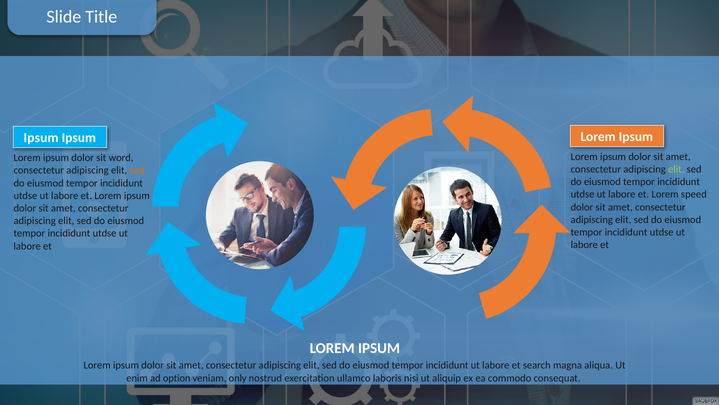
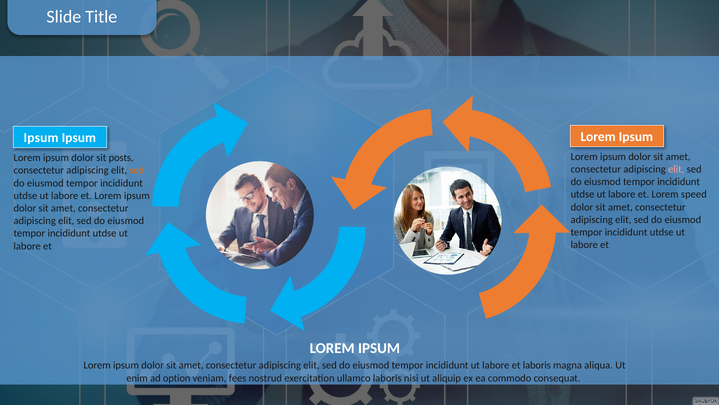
word: word -> posts
elit at (676, 169) colour: light green -> pink
et search: search -> laboris
only: only -> fees
